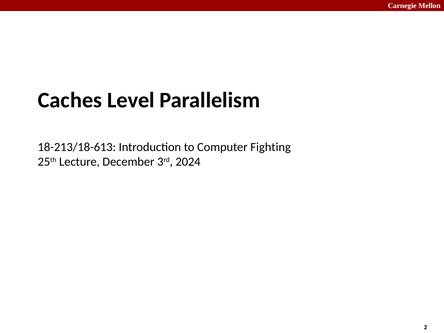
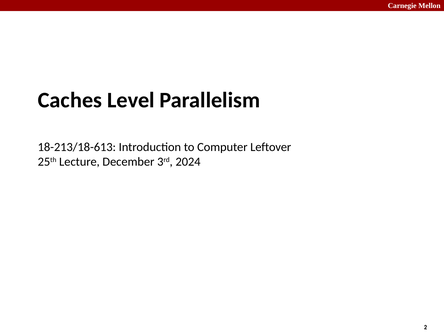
Fighting: Fighting -> Leftover
